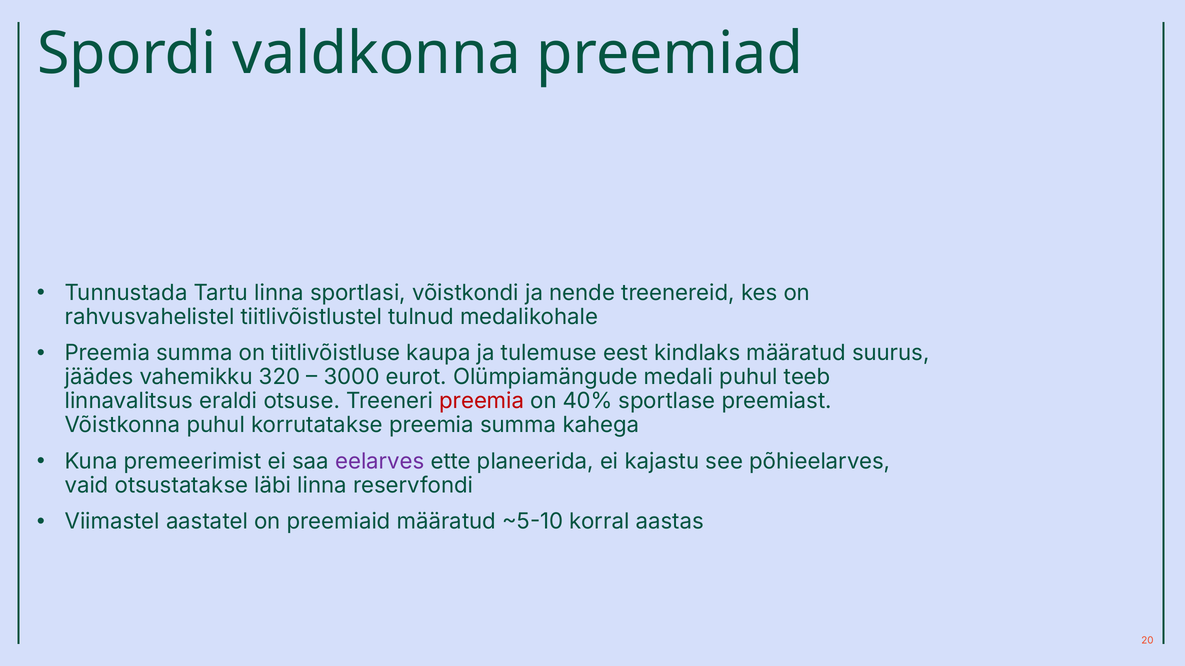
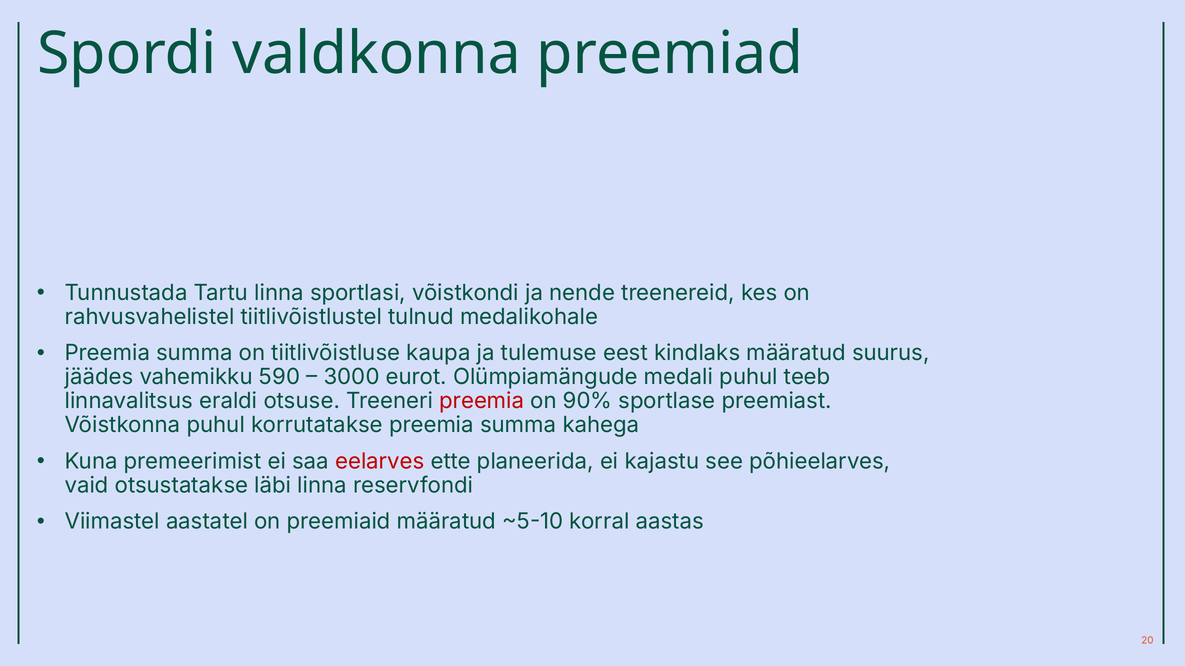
320: 320 -> 590
40%: 40% -> 90%
eelarves colour: purple -> red
